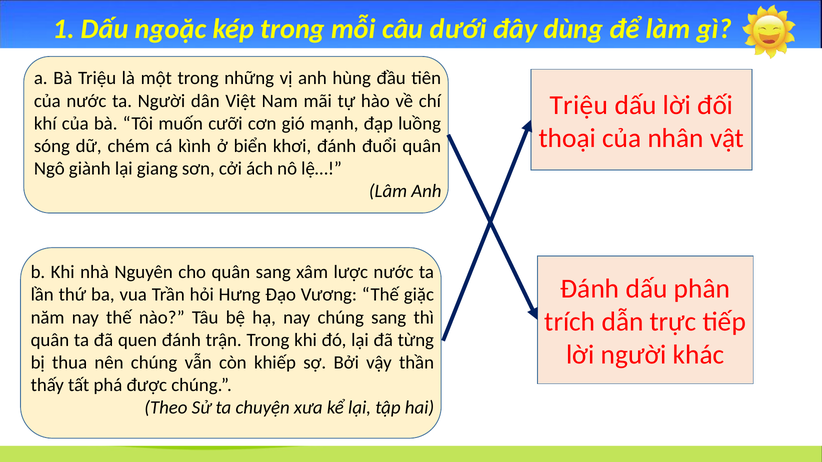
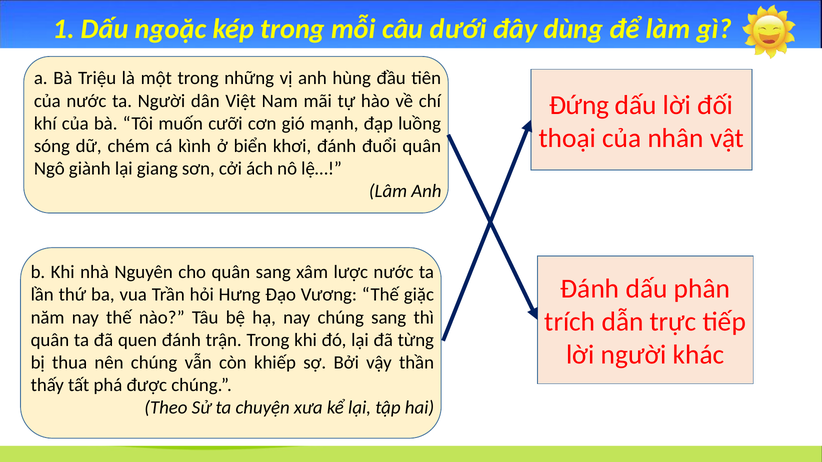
Triệu at (579, 105): Triệu -> Đứng
